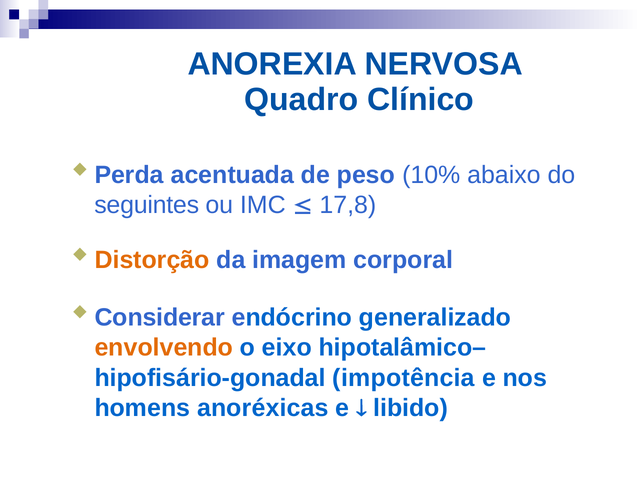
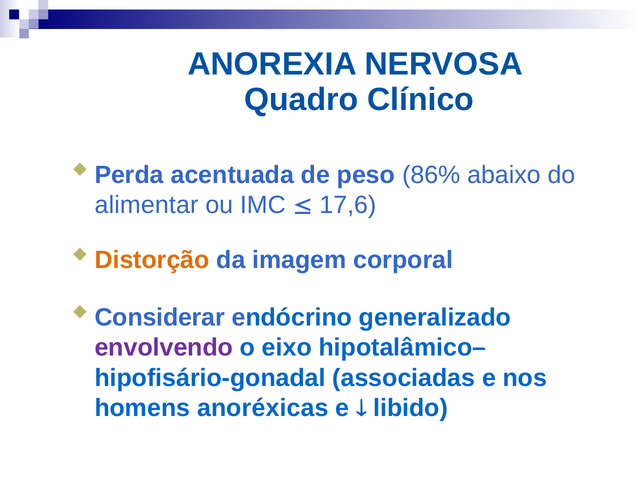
10%: 10% -> 86%
seguintes: seguintes -> alimentar
17,8: 17,8 -> 17,6
envolvendo colour: orange -> purple
impotência: impotência -> associadas
